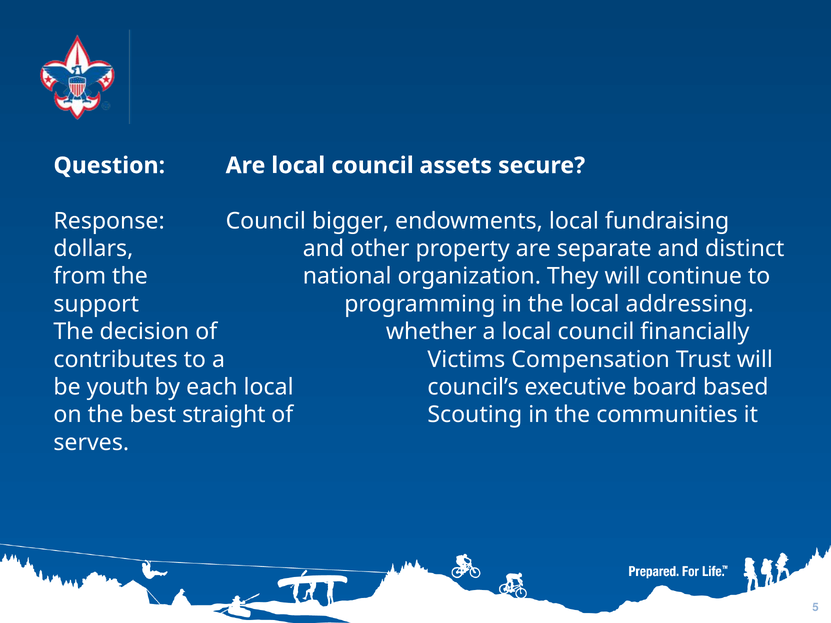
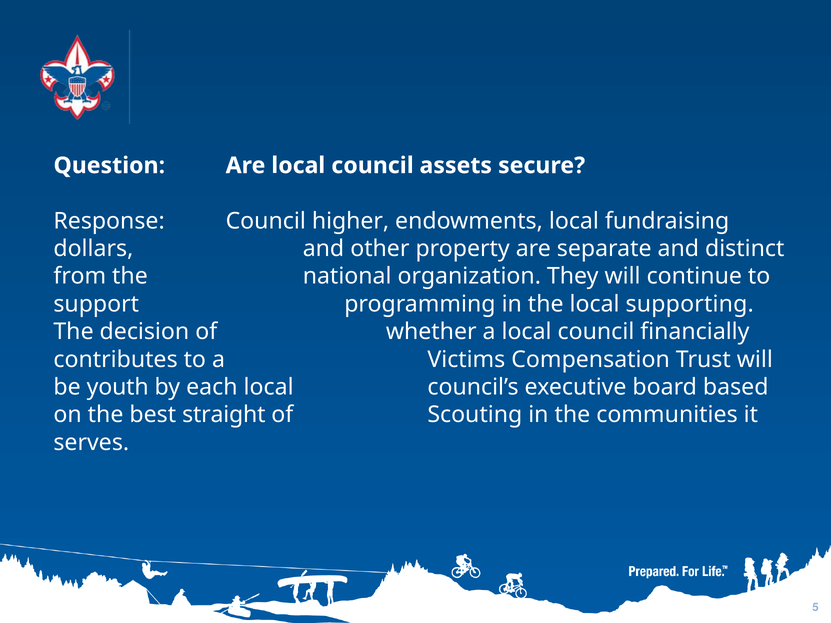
bigger: bigger -> higher
addressing: addressing -> supporting
